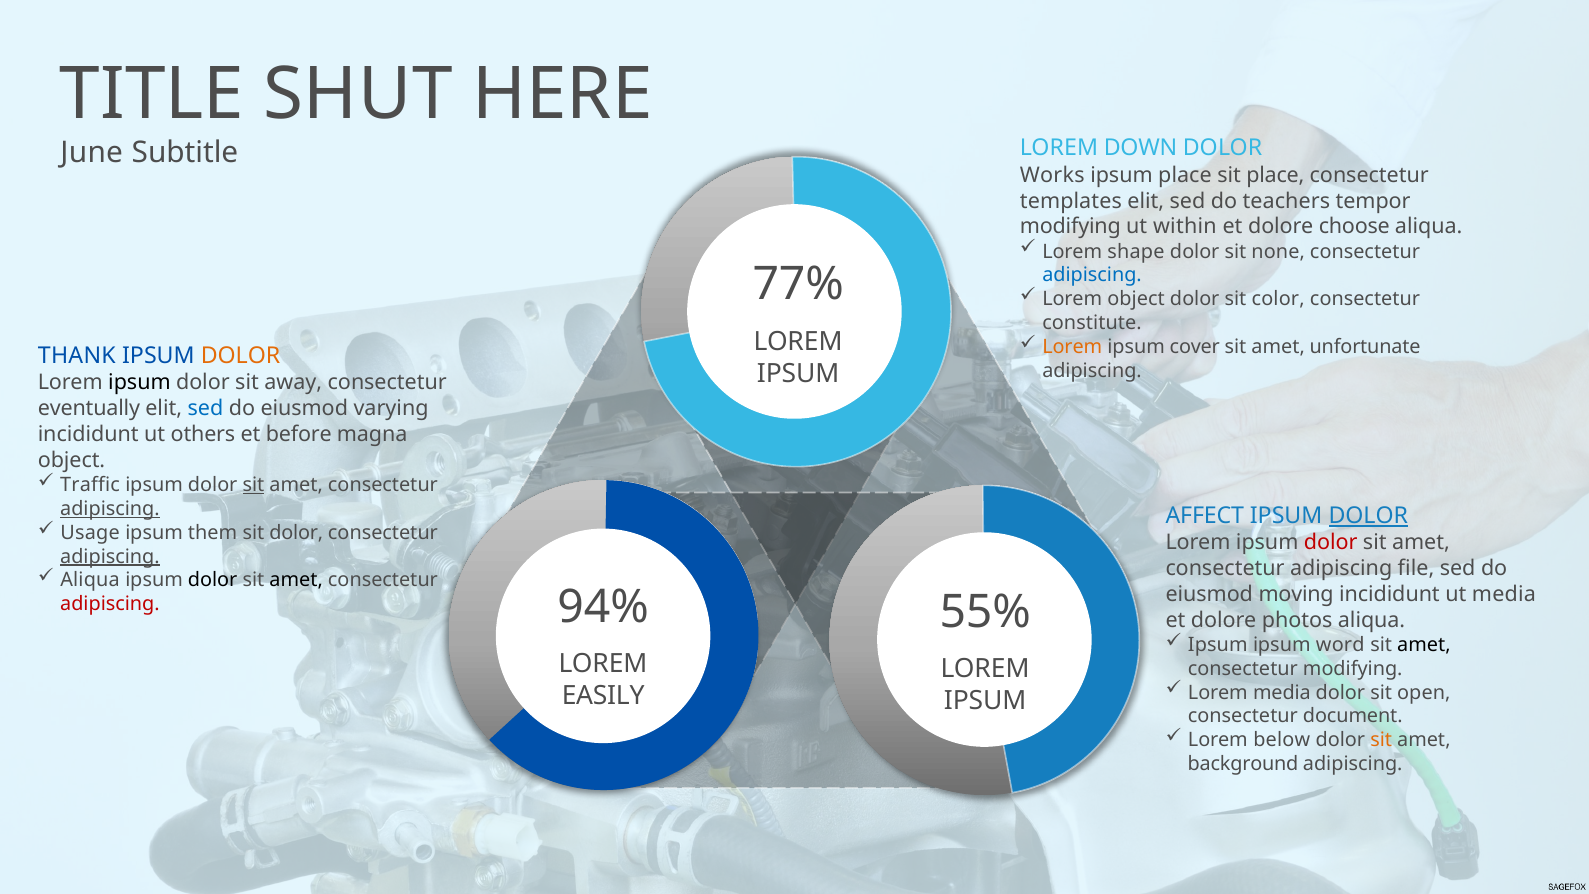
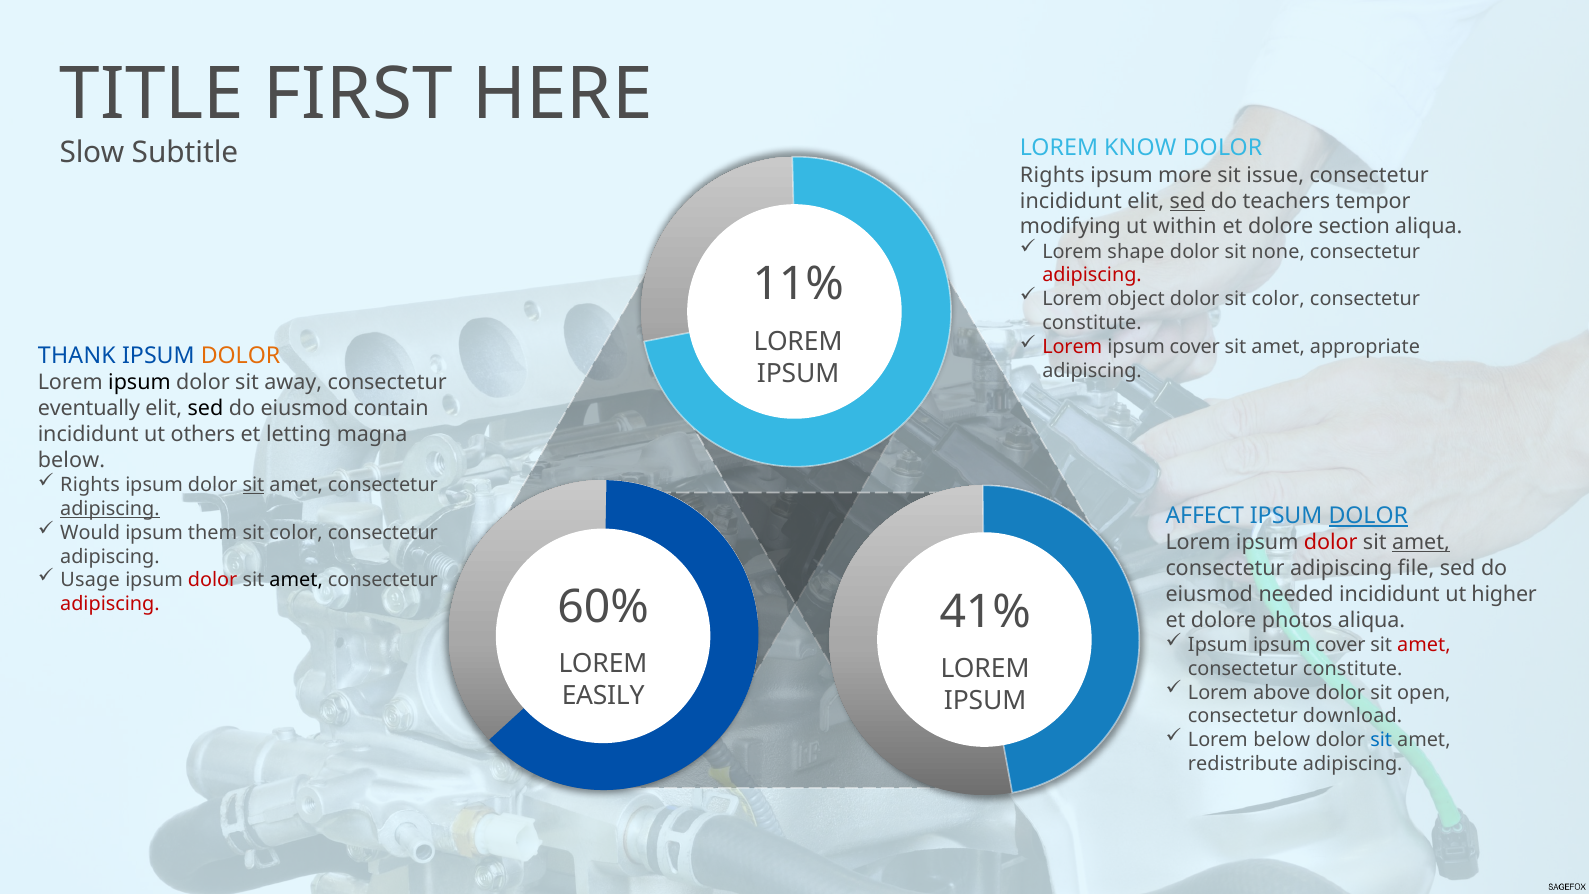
SHUT: SHUT -> FIRST
DOWN: DOWN -> KNOW
June: June -> Slow
Works at (1052, 175): Works -> Rights
ipsum place: place -> more
sit place: place -> issue
templates at (1071, 201): templates -> incididunt
sed at (1188, 201) underline: none -> present
choose: choose -> section
adipiscing at (1092, 275) colour: blue -> red
77%: 77% -> 11%
Lorem at (1072, 347) colour: orange -> red
unfortunate: unfortunate -> appropriate
sed at (205, 408) colour: blue -> black
varying: varying -> contain
before: before -> letting
object at (72, 460): object -> below
Traffic at (90, 485): Traffic -> Rights
Usage: Usage -> Would
dolor at (296, 533): dolor -> color
amet at (1421, 542) underline: none -> present
adipiscing at (110, 556) underline: present -> none
Aliqua at (90, 580): Aliqua -> Usage
dolor at (213, 580) colour: black -> red
moving: moving -> needed
ut media: media -> higher
94%: 94% -> 60%
55%: 55% -> 41%
word at (1340, 645): word -> cover
amet at (1424, 645) colour: black -> red
modifying at (1353, 669): modifying -> constitute
Lorem media: media -> above
document: document -> download
sit at (1381, 740) colour: orange -> blue
background: background -> redistribute
